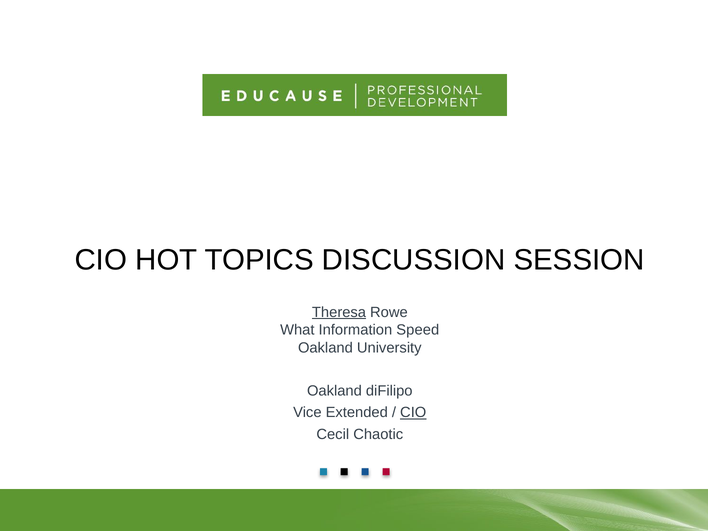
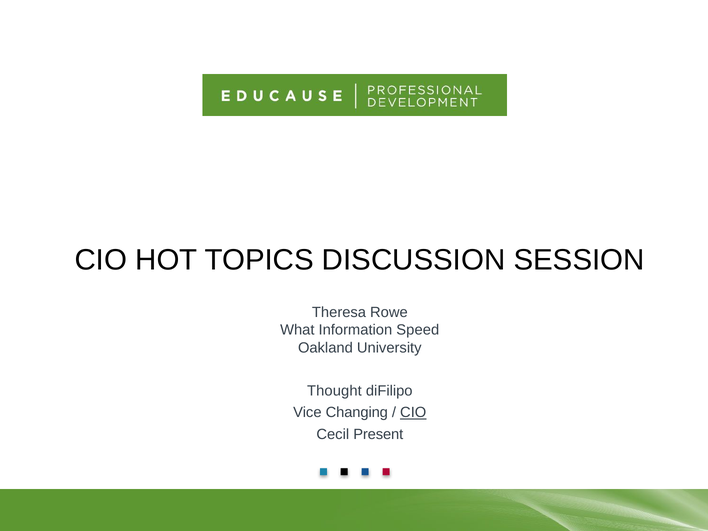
Theresa underline: present -> none
Oakland at (334, 391): Oakland -> Thought
Extended: Extended -> Changing
Chaotic: Chaotic -> Present
